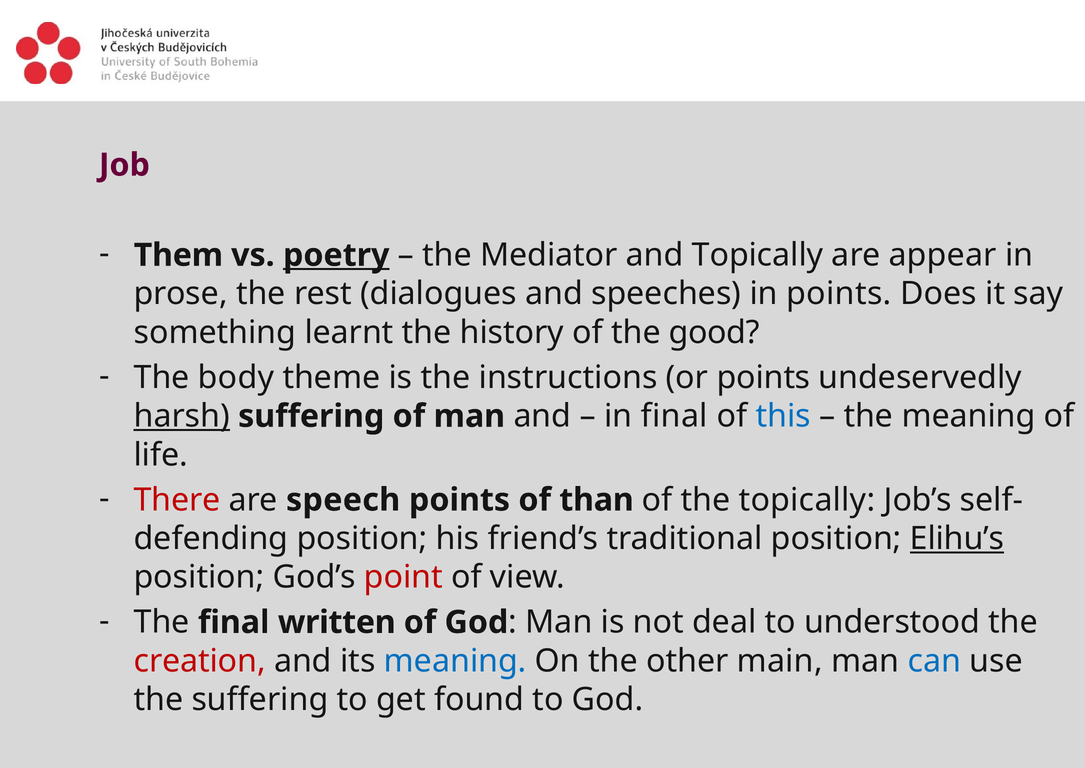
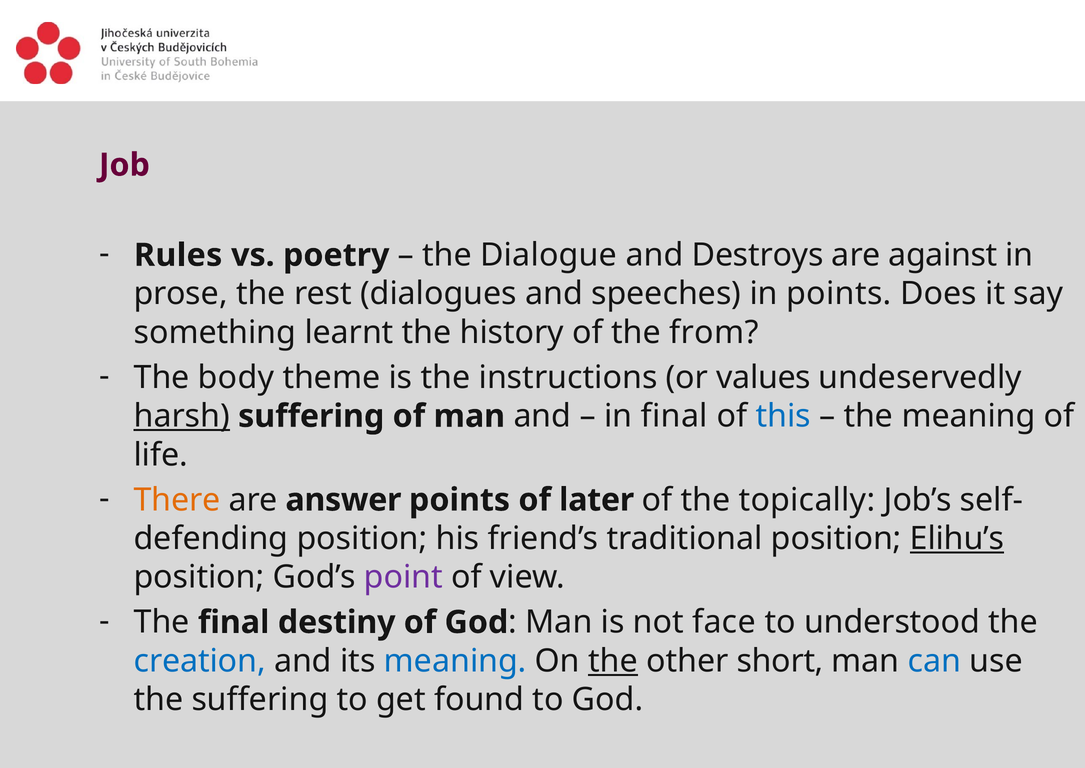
Them: Them -> Rules
poetry underline: present -> none
Mediator: Mediator -> Dialogue
and Topically: Topically -> Destroys
appear: appear -> against
good: good -> from
or points: points -> values
There colour: red -> orange
speech: speech -> answer
than: than -> later
point colour: red -> purple
written: written -> destiny
deal: deal -> face
creation colour: red -> blue
the at (613, 660) underline: none -> present
main: main -> short
